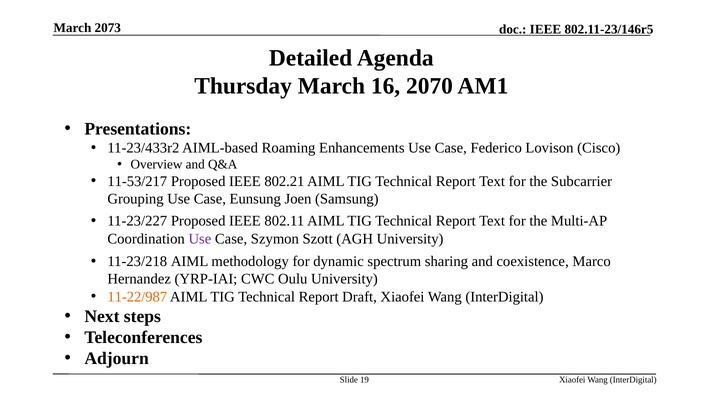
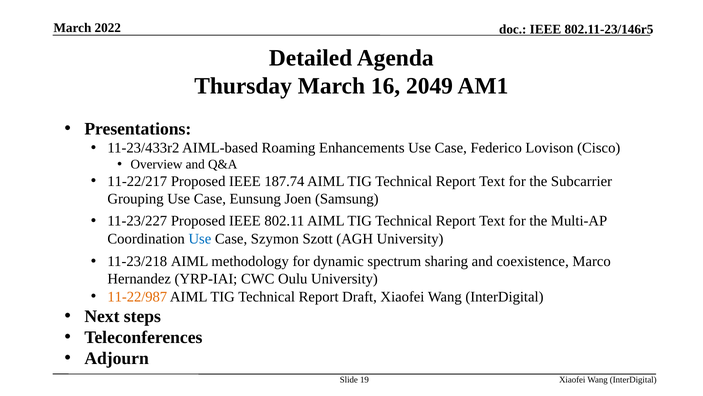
2073: 2073 -> 2022
2070: 2070 -> 2049
11-53/217: 11-53/217 -> 11-22/217
802.21: 802.21 -> 187.74
Use at (200, 238) colour: purple -> blue
